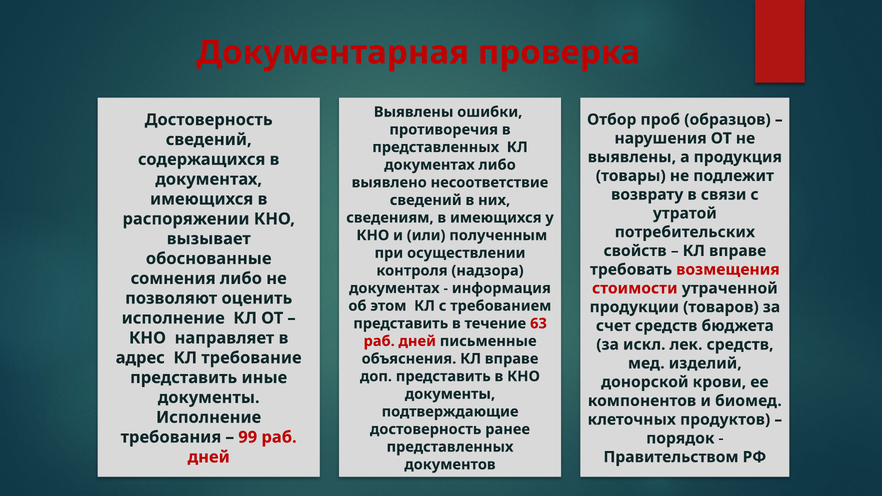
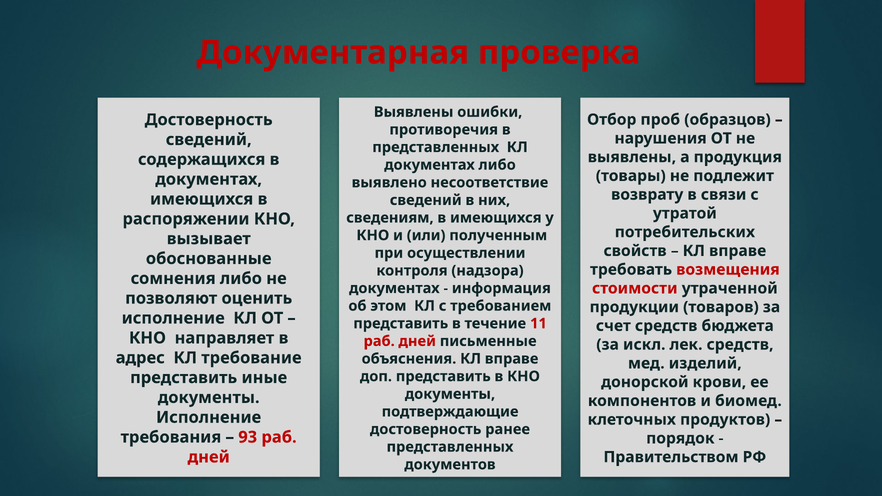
63: 63 -> 11
99: 99 -> 93
